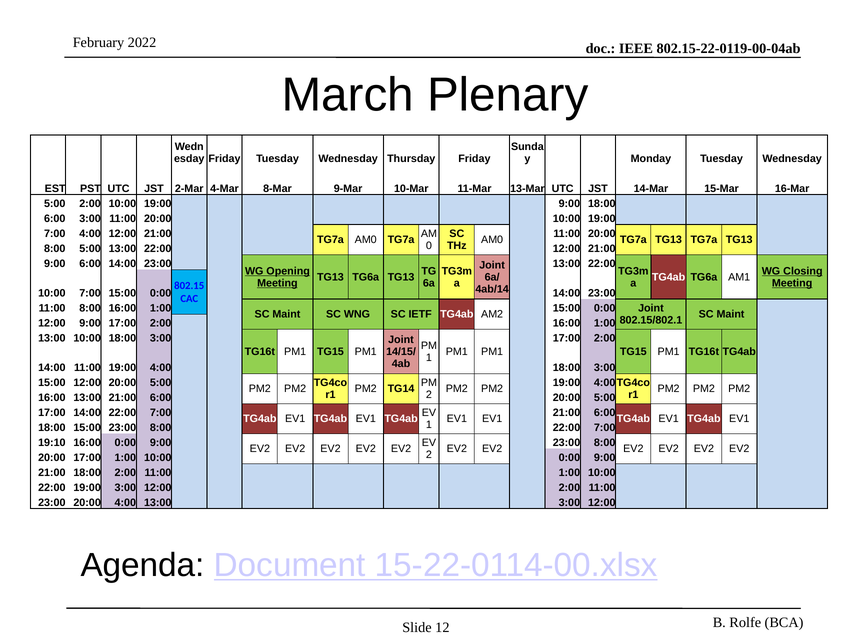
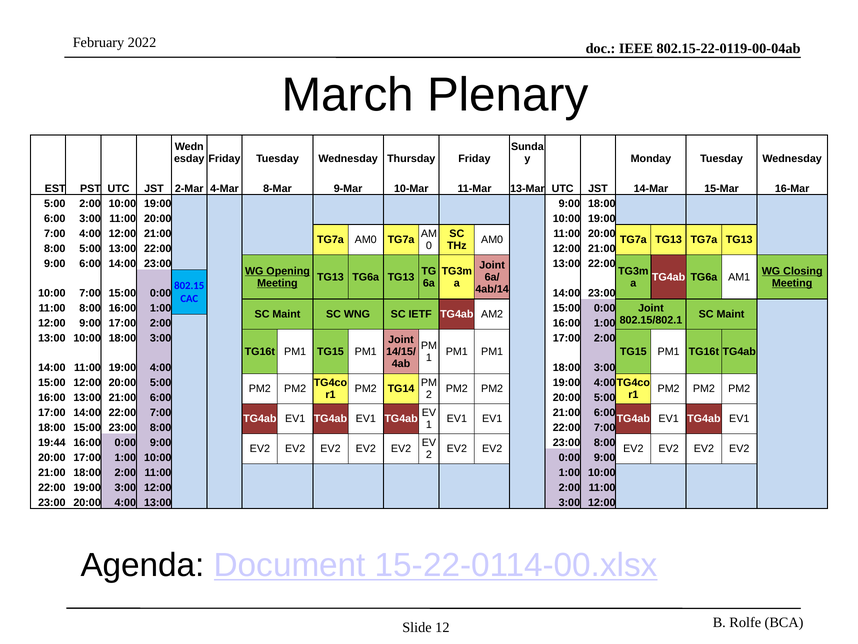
19:10: 19:10 -> 19:44
